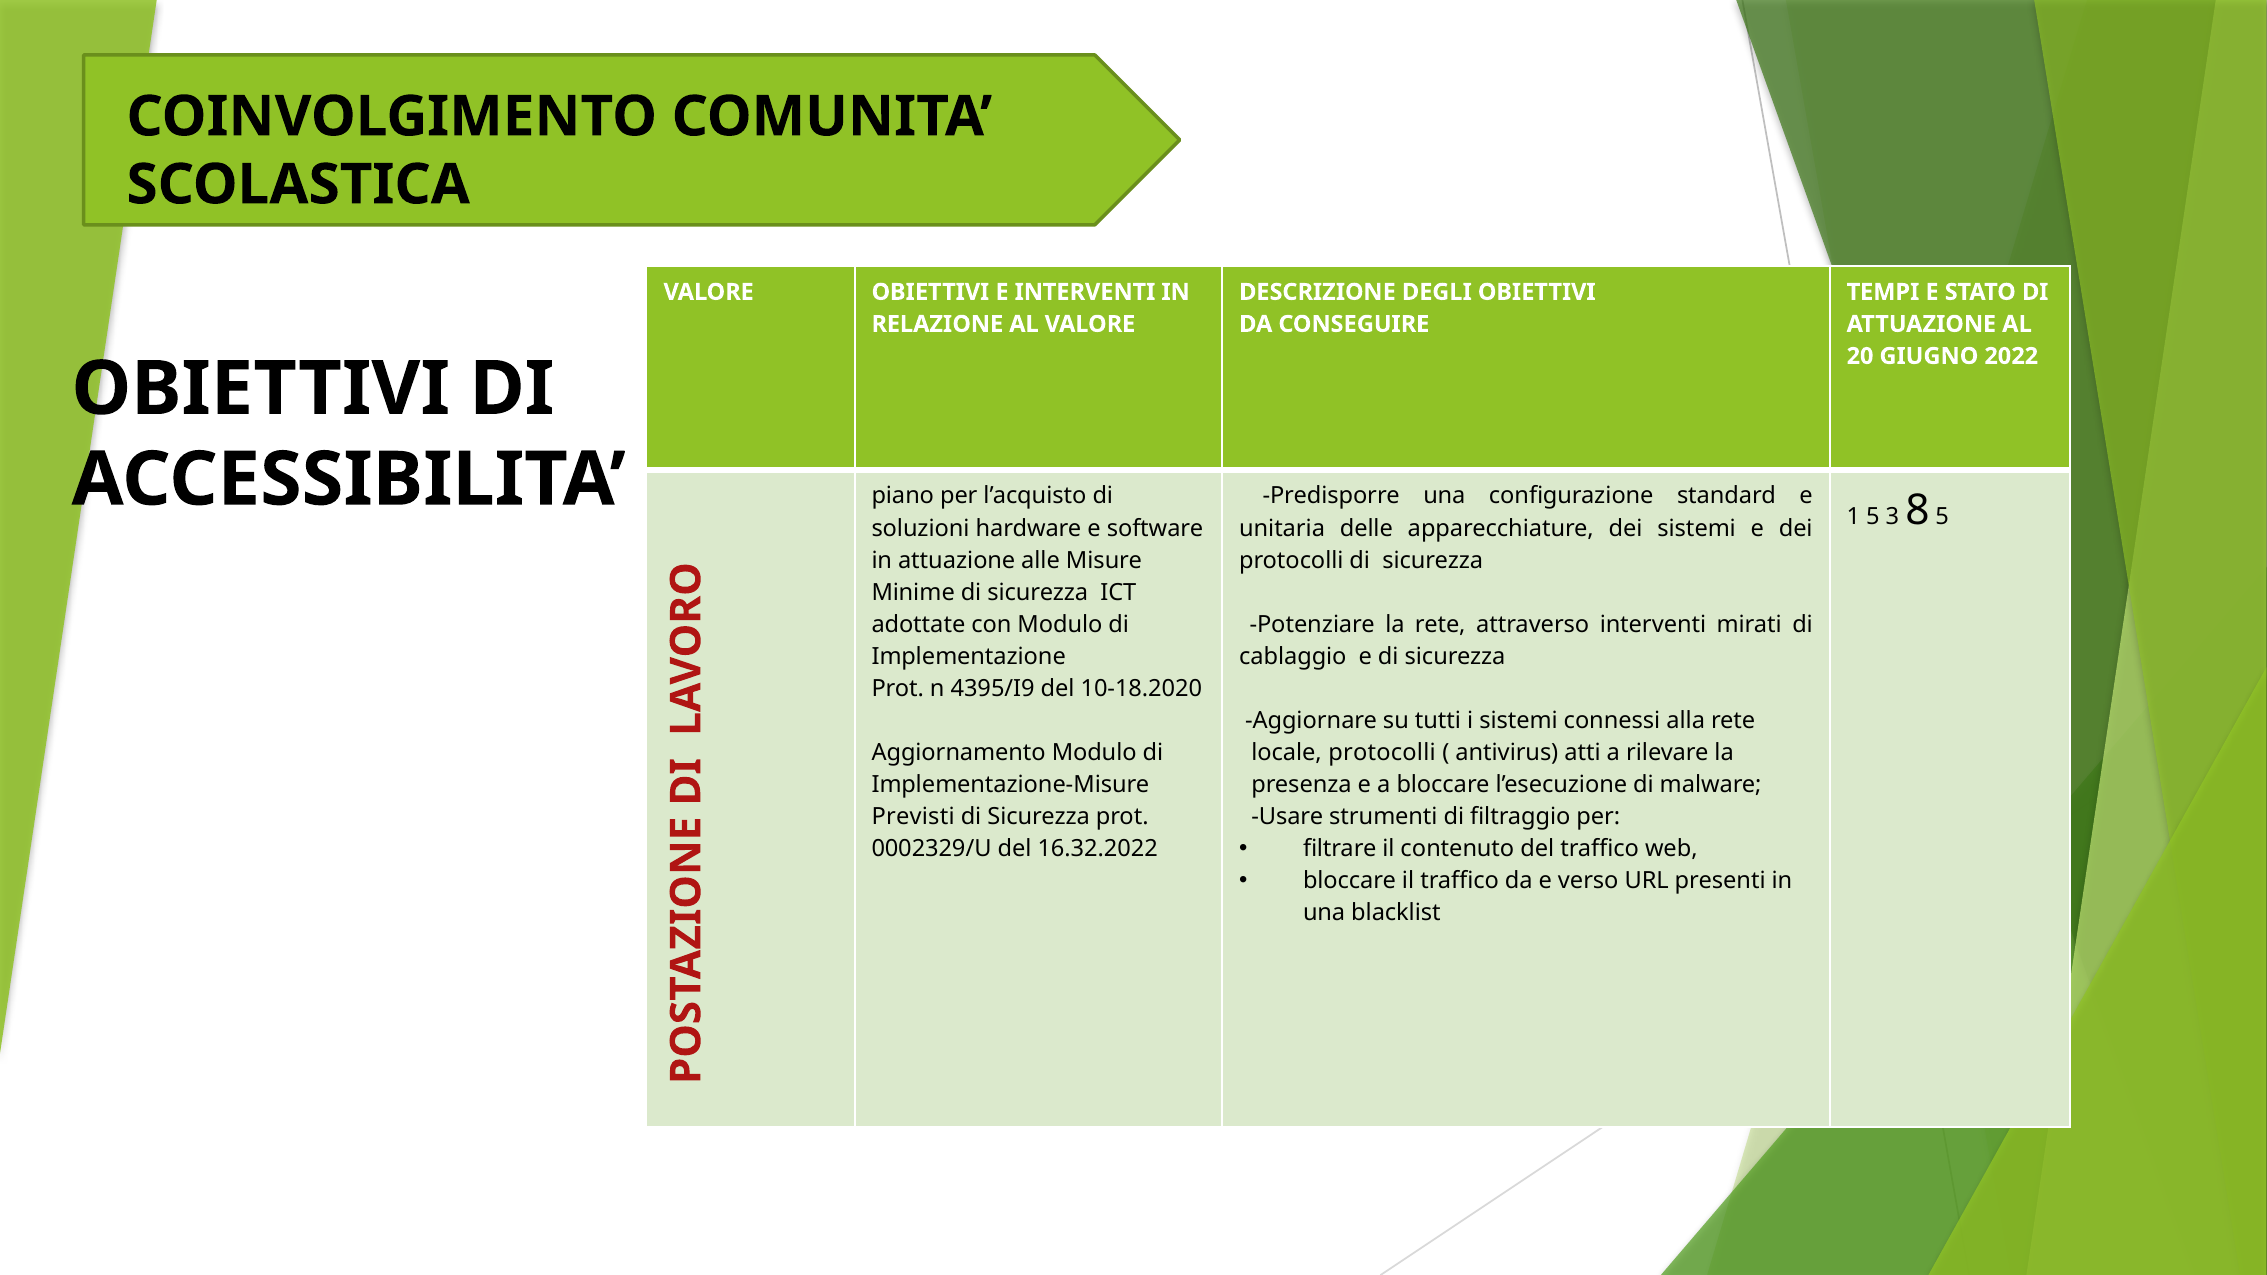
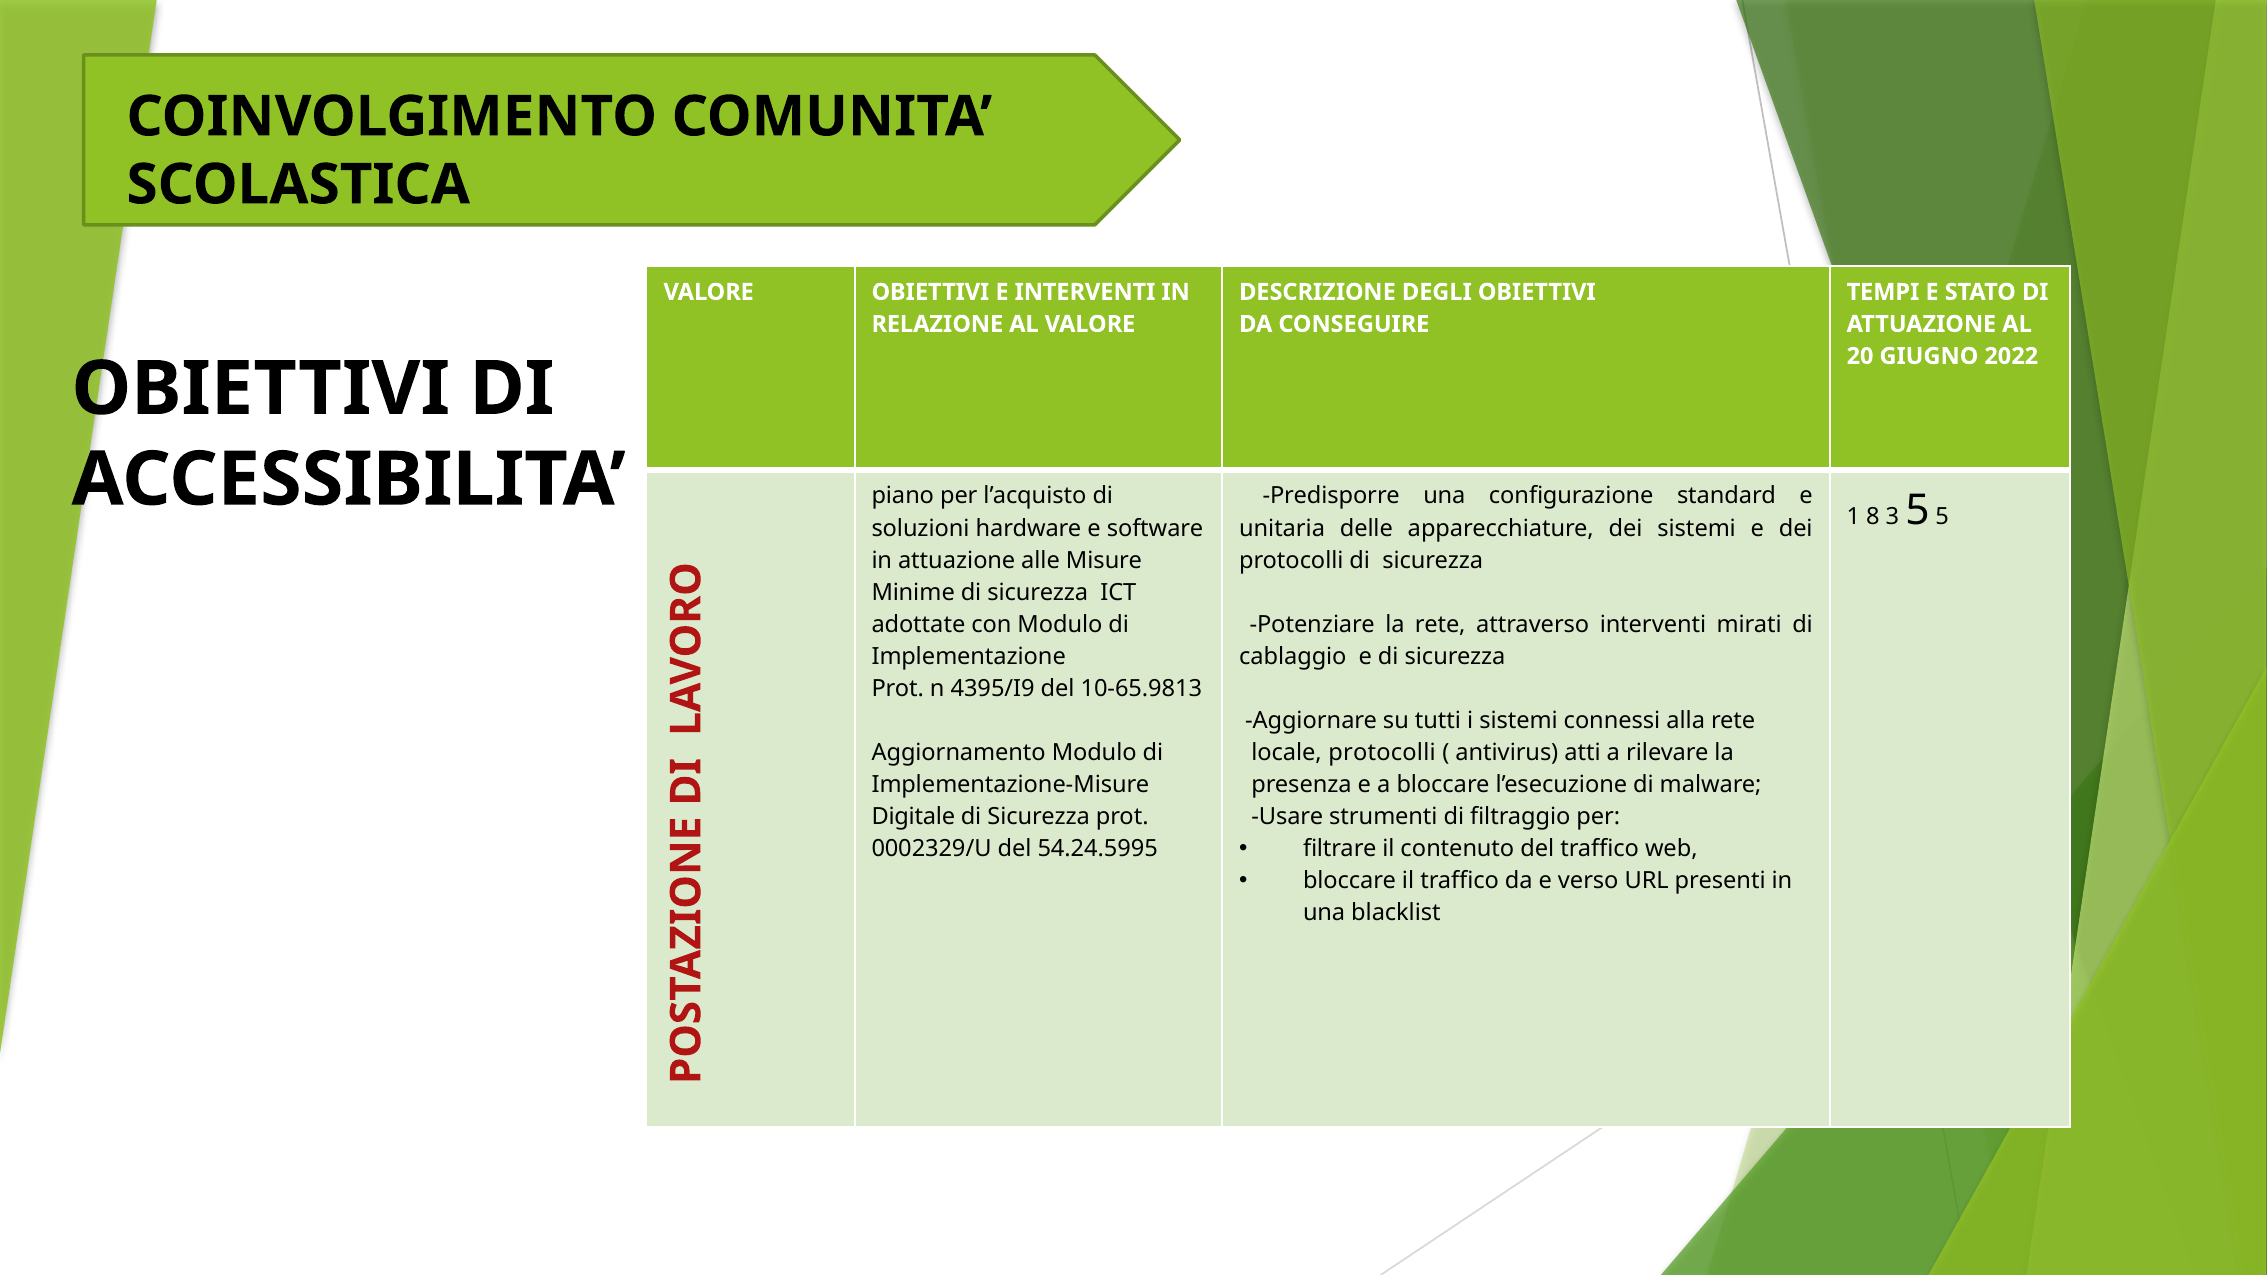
1 5: 5 -> 8
3 8: 8 -> 5
10-18.2020: 10-18.2020 -> 10-65.9813
Previsti: Previsti -> Digitale
16.32.2022: 16.32.2022 -> 54.24.5995
